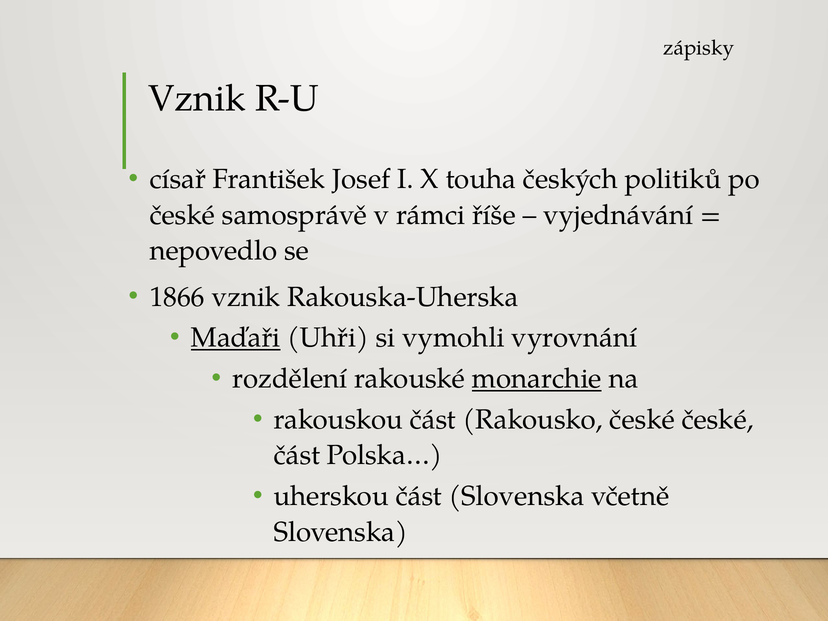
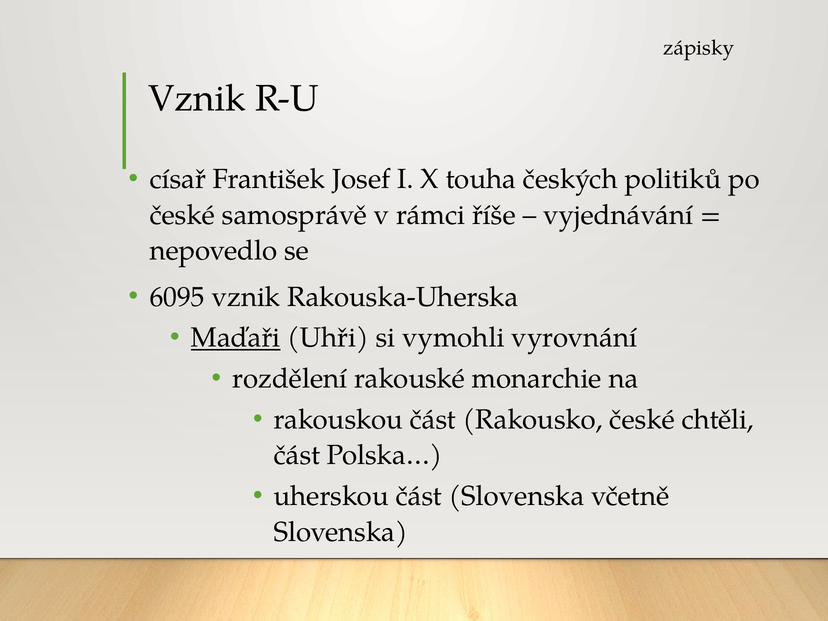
1866: 1866 -> 6095
monarchie underline: present -> none
české české: české -> chtěli
